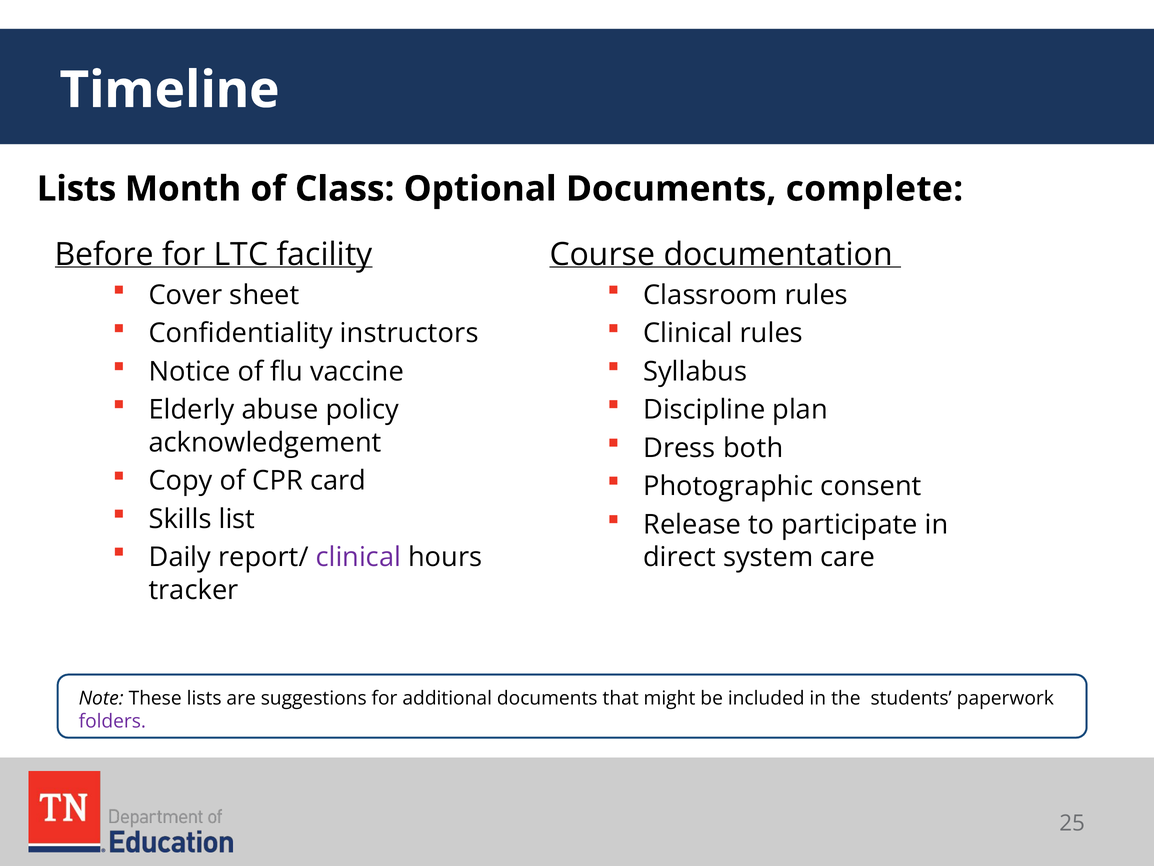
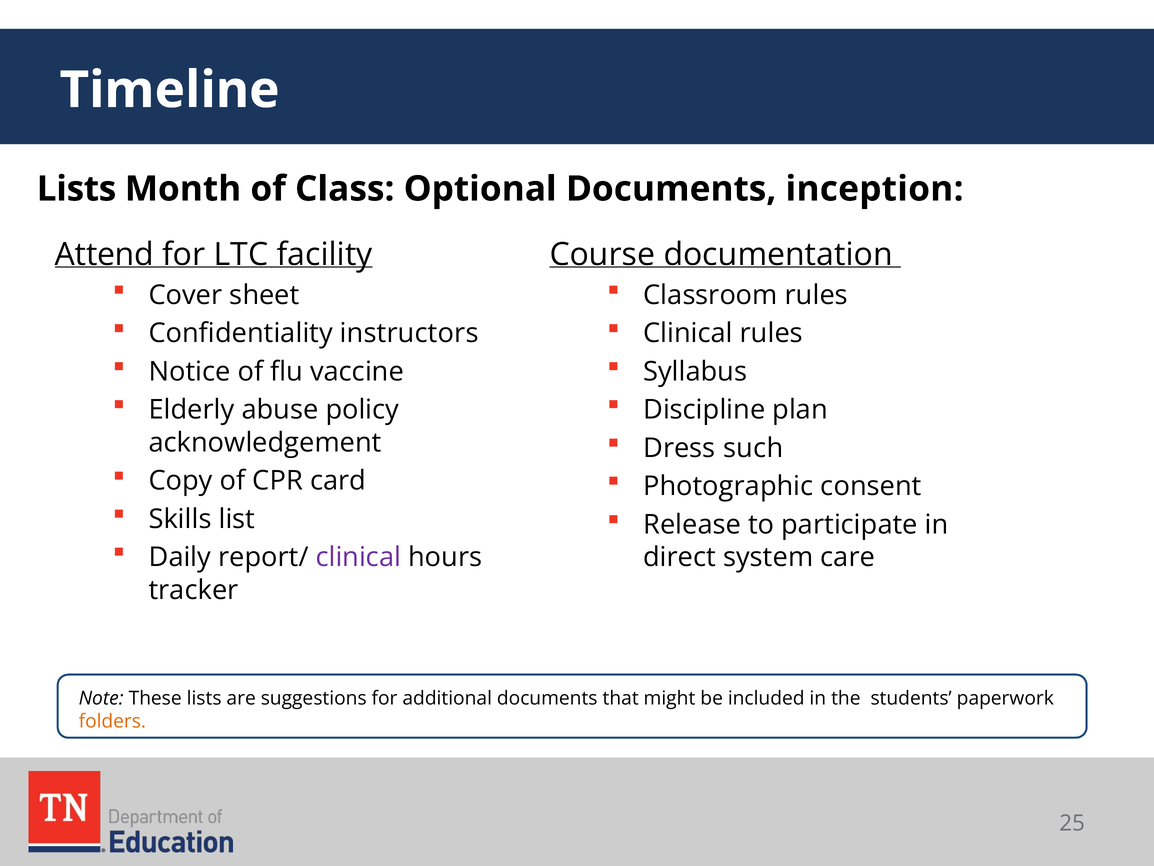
complete: complete -> inception
Before: Before -> Attend
both: both -> such
folders colour: purple -> orange
